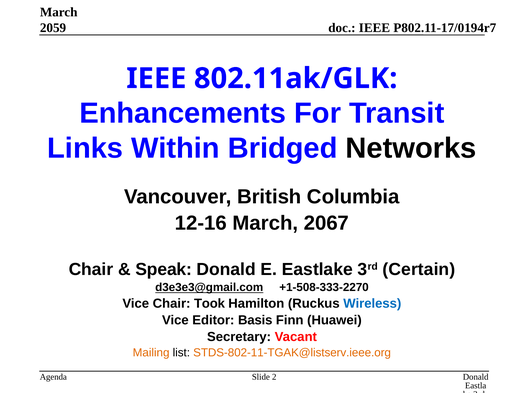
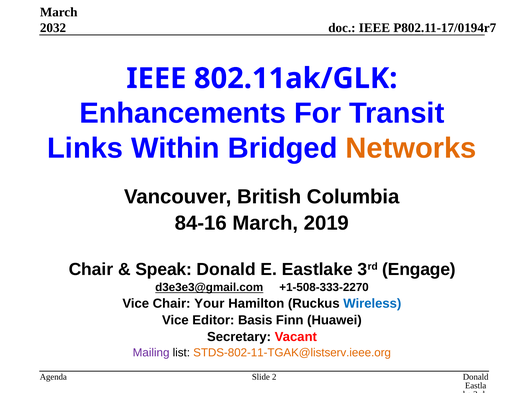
2059: 2059 -> 2032
Networks colour: black -> orange
12-16: 12-16 -> 84-16
2067: 2067 -> 2019
Certain: Certain -> Engage
Took: Took -> Your
Mailing colour: orange -> purple
